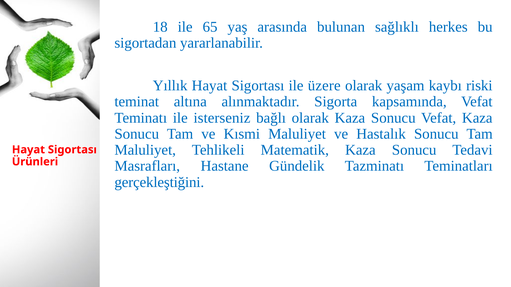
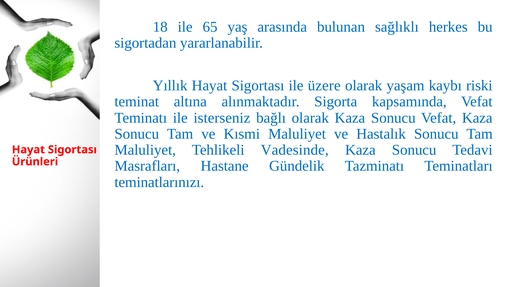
Matematik: Matematik -> Vadesinde
gerçekleştiğini: gerçekleştiğini -> teminatlarınızı
